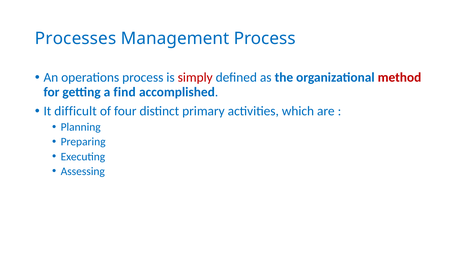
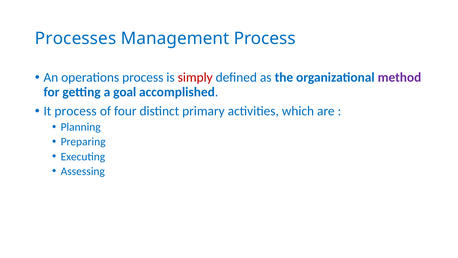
method colour: red -> purple
find: find -> goal
It difficult: difficult -> process
